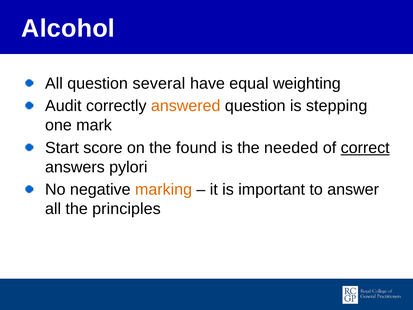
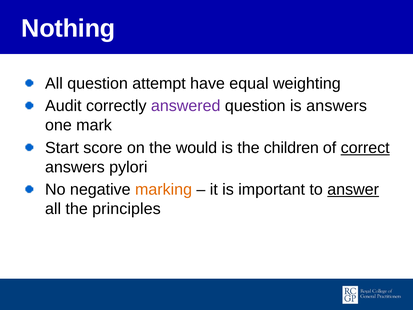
Alcohol: Alcohol -> Nothing
several: several -> attempt
answered colour: orange -> purple
is stepping: stepping -> answers
found: found -> would
needed: needed -> children
answer underline: none -> present
